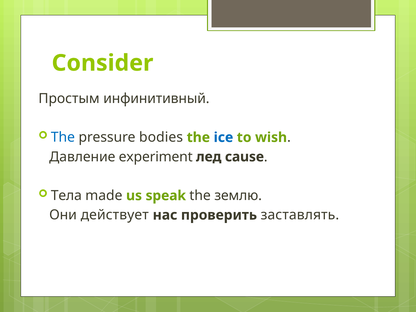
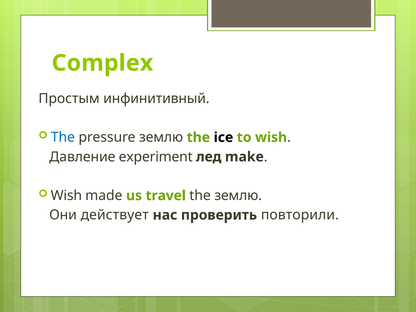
Consider: Consider -> Complex
pressure bodies: bodies -> землю
ice colour: blue -> black
cause: cause -> make
Тела at (66, 196): Тела -> Wish
speak: speak -> travel
заставлять: заставлять -> повторили
